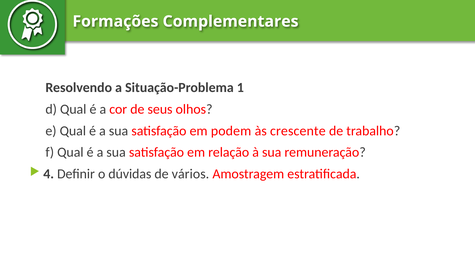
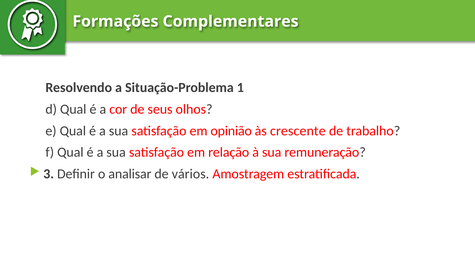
podem: podem -> opinião
4: 4 -> 3
dúvidas: dúvidas -> analisar
